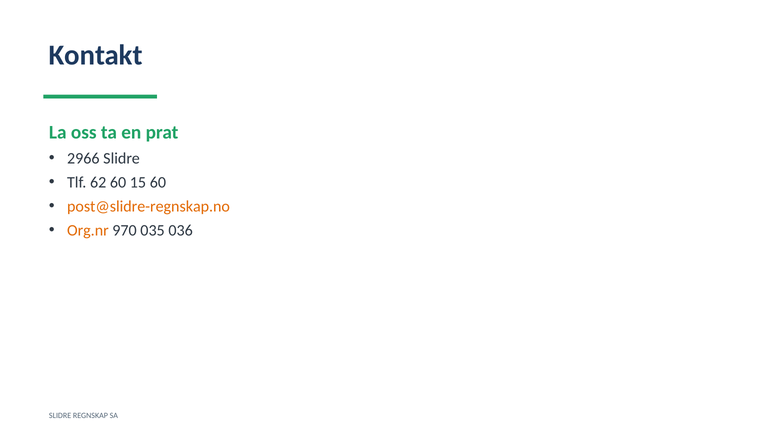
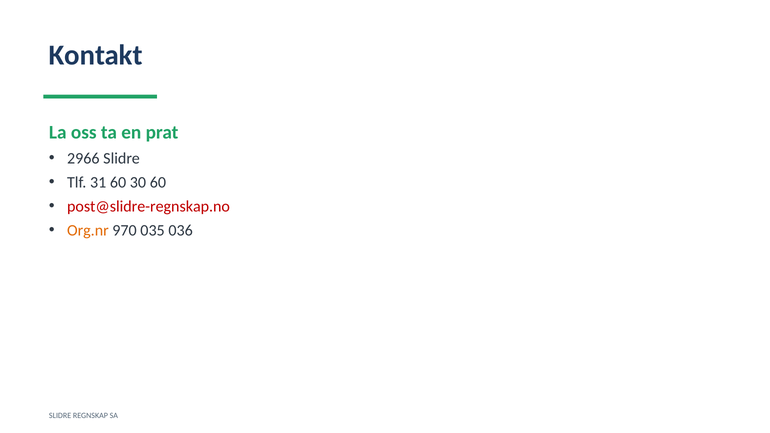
62: 62 -> 31
15: 15 -> 30
post@slidre-regnskap.no colour: orange -> red
